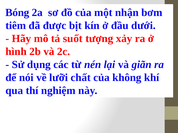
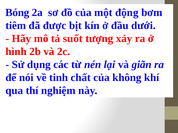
nhận: nhận -> động
lưỡi: lưỡi -> tinh
